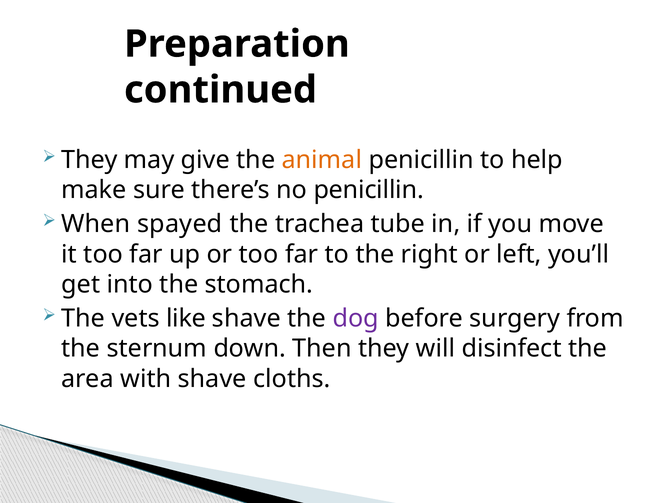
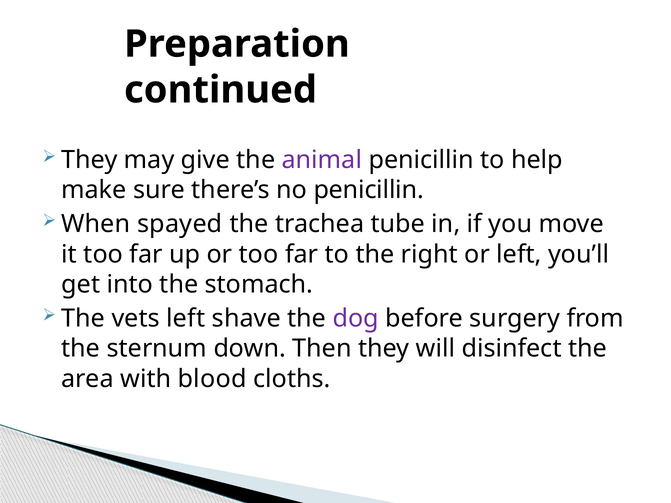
animal colour: orange -> purple
vets like: like -> left
with shave: shave -> blood
